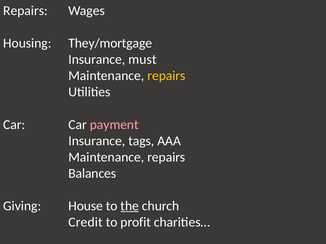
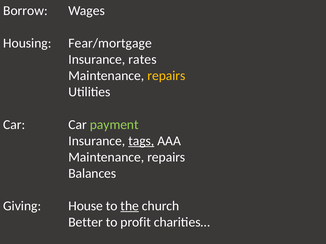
Repairs at (25, 11): Repairs -> Borrow
They/mortgage: They/mortgage -> Fear/mortgage
must: must -> rates
payment colour: pink -> light green
tags underline: none -> present
Credit: Credit -> Better
